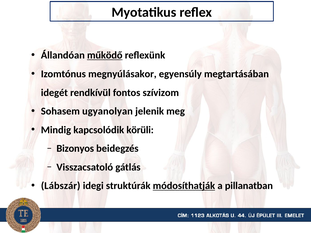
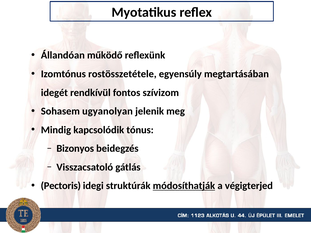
működő underline: present -> none
megnyúlásakor: megnyúlásakor -> rostösszetétele
körüli: körüli -> tónus
Lábszár: Lábszár -> Pectoris
pillanatban: pillanatban -> végigterjed
